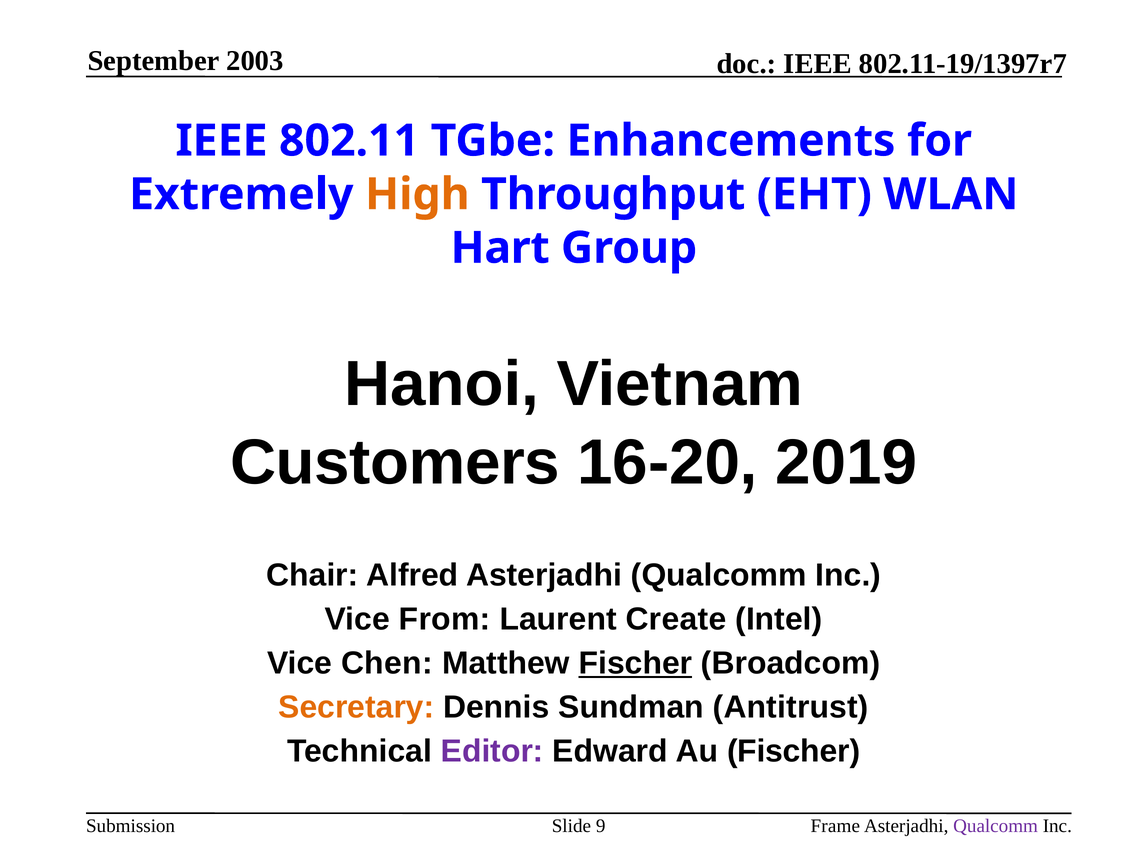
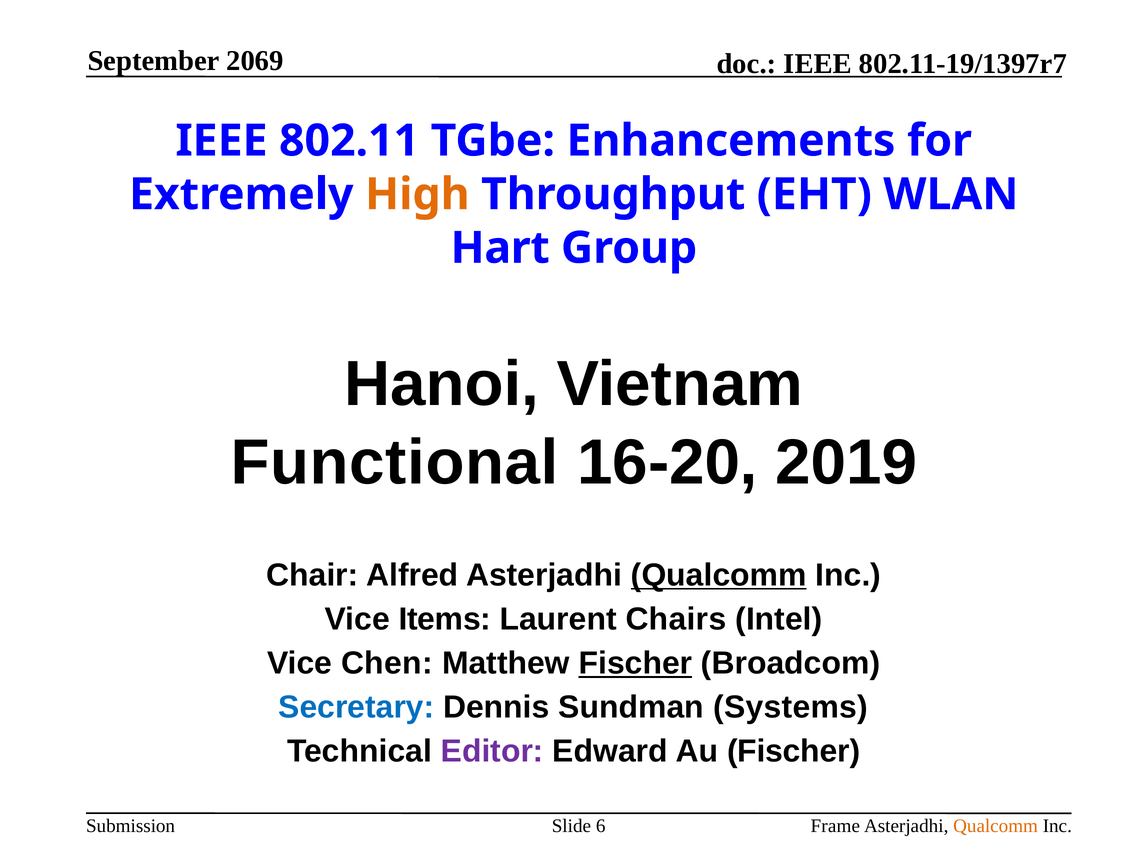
2003: 2003 -> 2069
Customers: Customers -> Functional
Qualcomm at (719, 575) underline: none -> present
From: From -> Items
Create: Create -> Chairs
Secretary colour: orange -> blue
Antitrust: Antitrust -> Systems
9: 9 -> 6
Qualcomm at (996, 826) colour: purple -> orange
